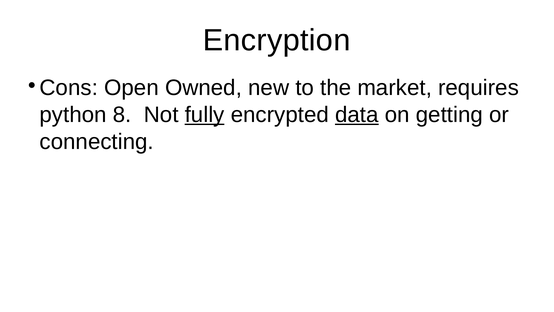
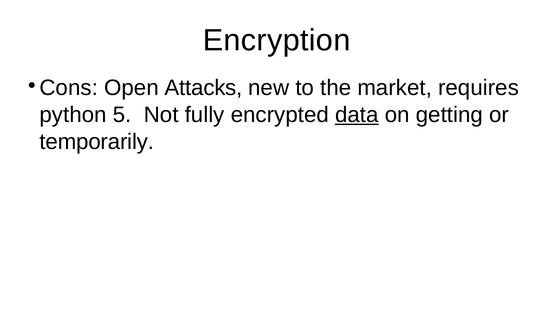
Owned: Owned -> Attacks
8: 8 -> 5
fully underline: present -> none
connecting: connecting -> temporarily
